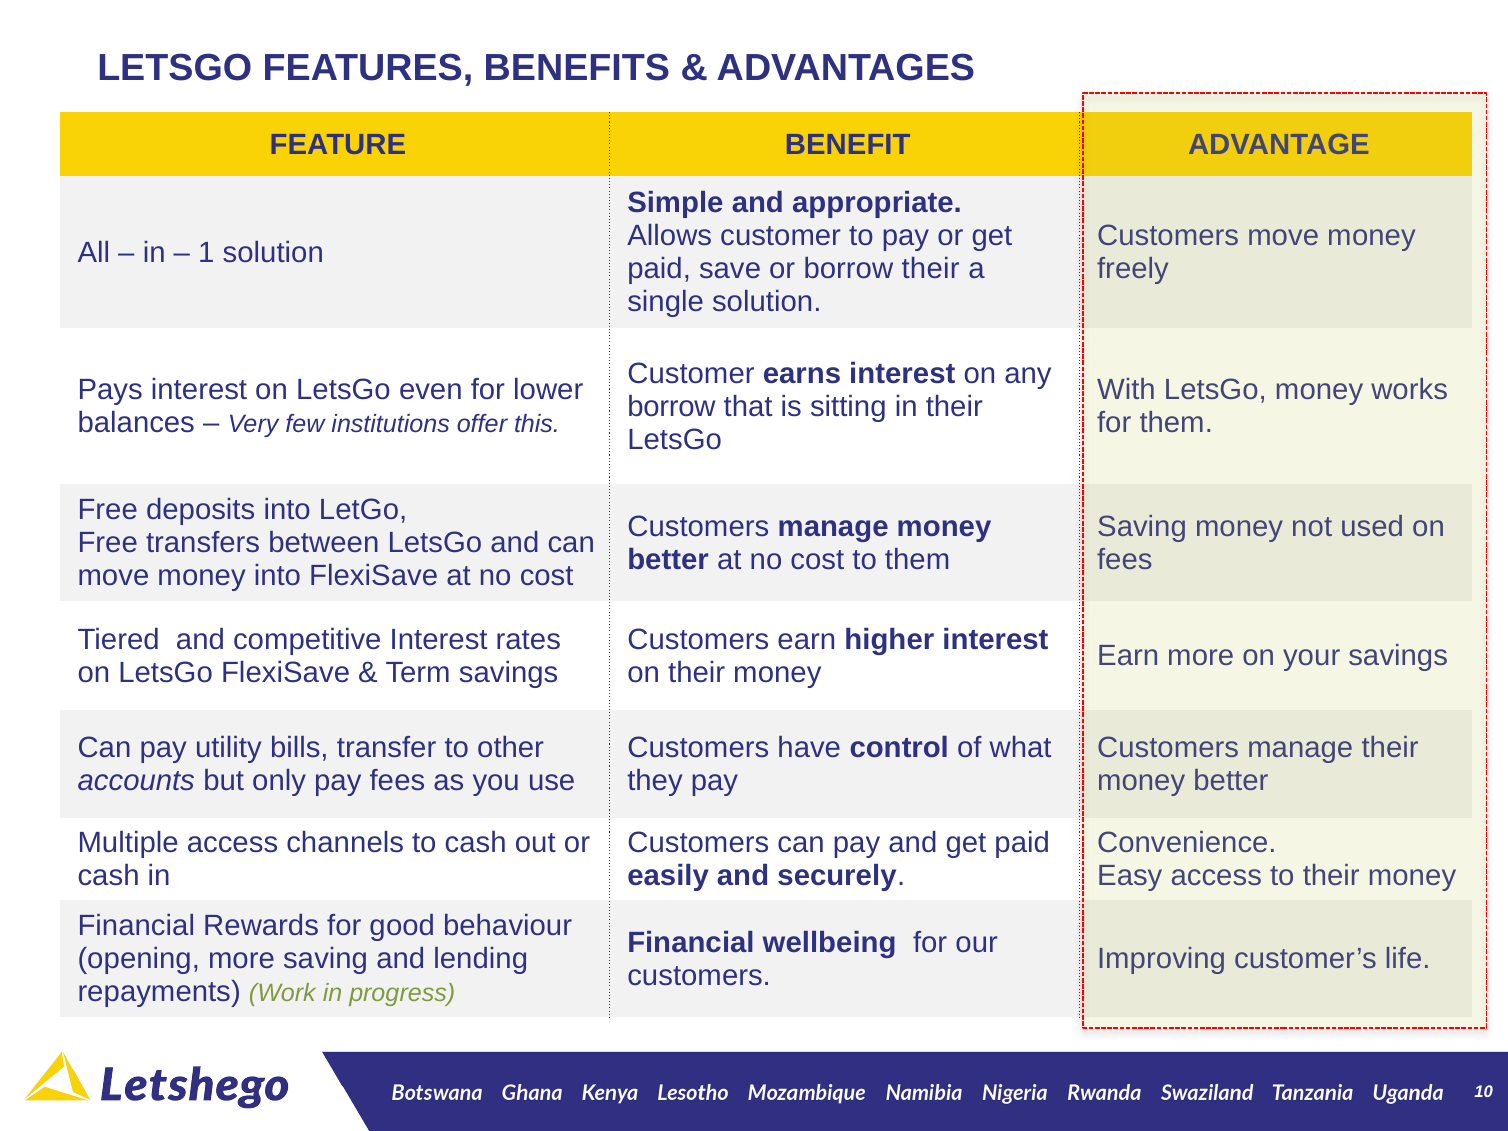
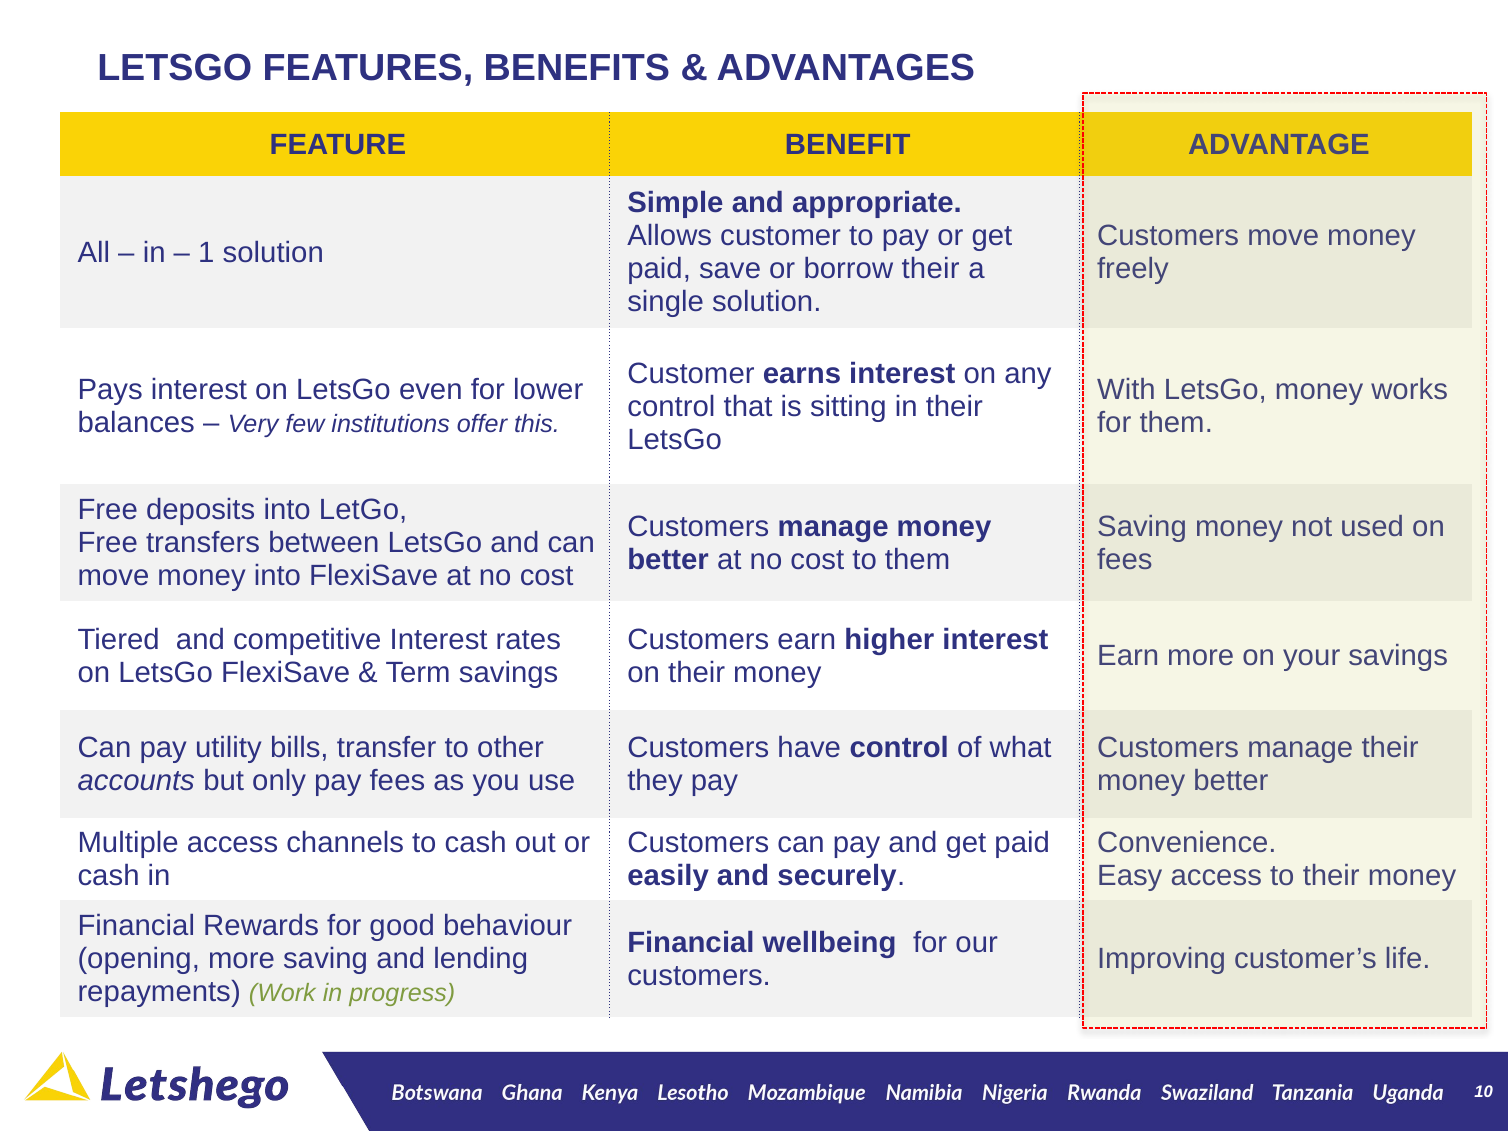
borrow at (671, 407): borrow -> control
